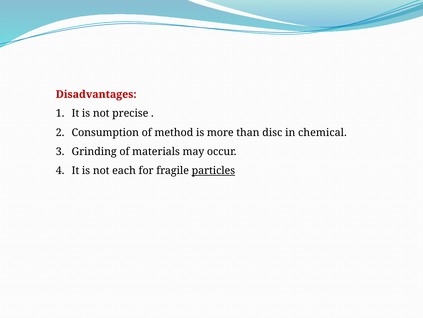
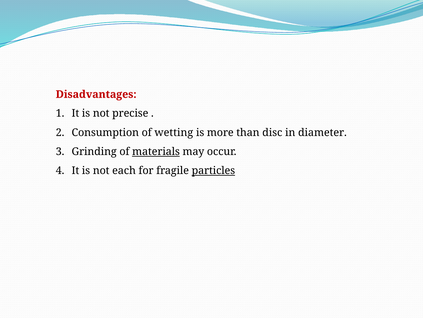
method: method -> wetting
chemical: chemical -> diameter
materials underline: none -> present
